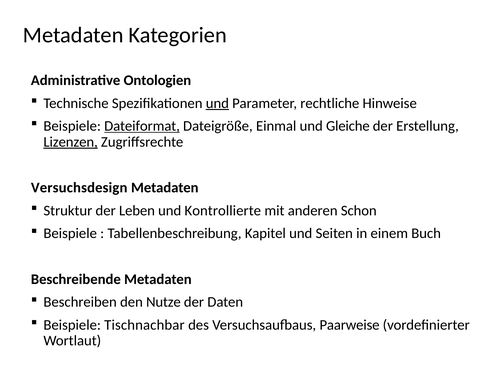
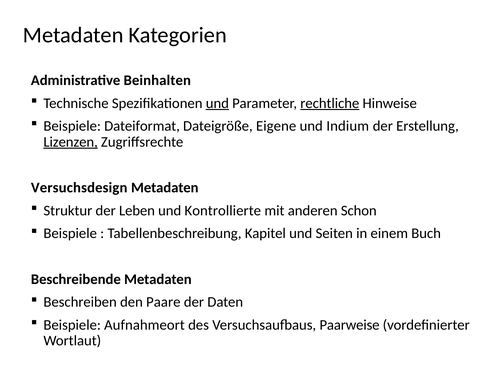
Ontologien: Ontologien -> Beinhalten
rechtliche underline: none -> present
Dateiformat underline: present -> none
Einmal: Einmal -> Eigene
Gleiche: Gleiche -> Indium
Nutze: Nutze -> Paare
Tischnachbar: Tischnachbar -> Aufnahmeort
